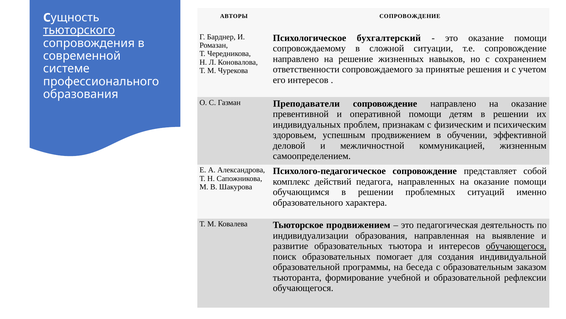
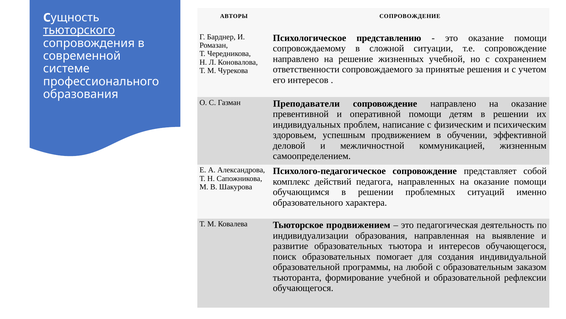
бухгалтерский: бухгалтерский -> представлению
жизненных навыков: навыков -> учебной
признакам: признакам -> написание
обучающегося at (516, 246) underline: present -> none
беседа: беседа -> любой
